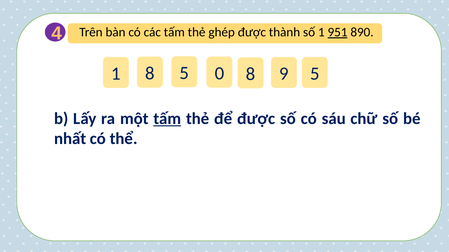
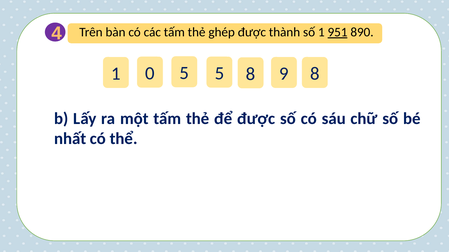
1 8: 8 -> 0
5 0: 0 -> 5
9 5: 5 -> 8
tấm at (167, 119) underline: present -> none
